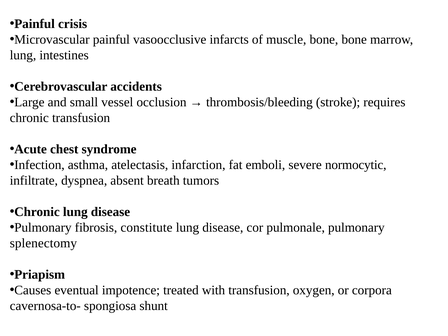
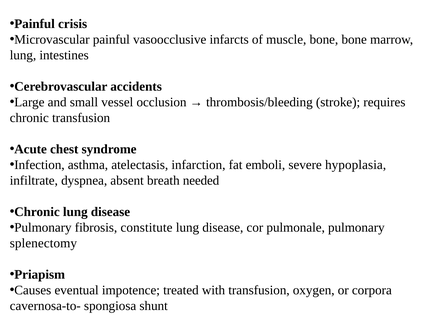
normocytic: normocytic -> hypoplasia
tumors: tumors -> needed
